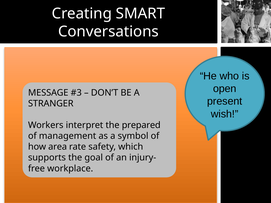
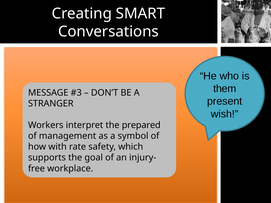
open: open -> them
area: area -> with
